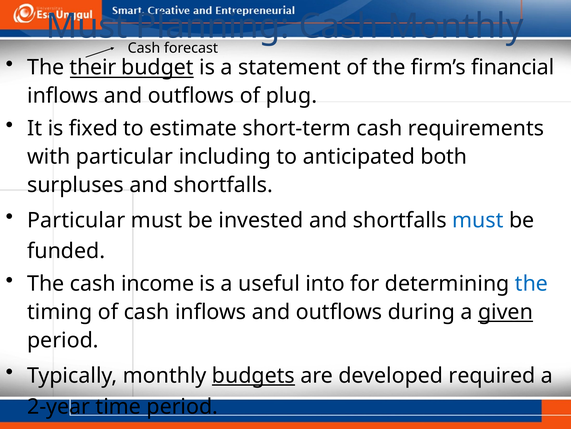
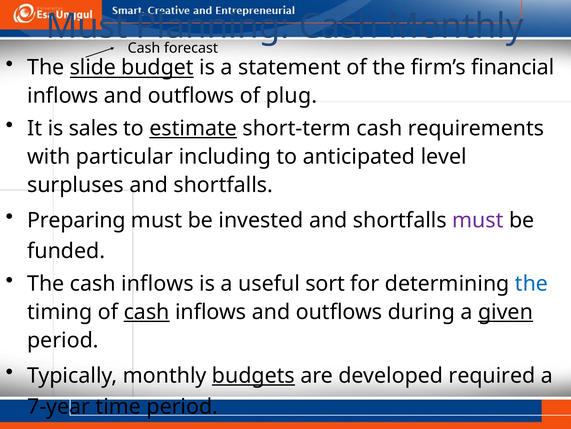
their: their -> slide
fixed: fixed -> sales
estimate underline: none -> present
both: both -> level
Particular at (76, 220): Particular -> Preparing
must at (478, 220) colour: blue -> purple
The cash income: income -> inflows
into: into -> sort
cash at (147, 312) underline: none -> present
2-year: 2-year -> 7-year
